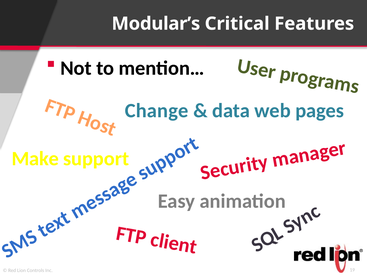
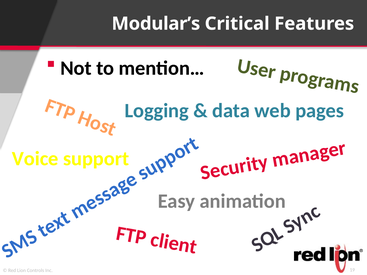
Change: Change -> Logging
Make: Make -> Voice
